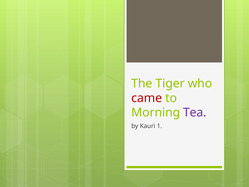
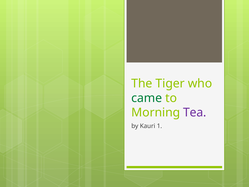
came colour: red -> green
